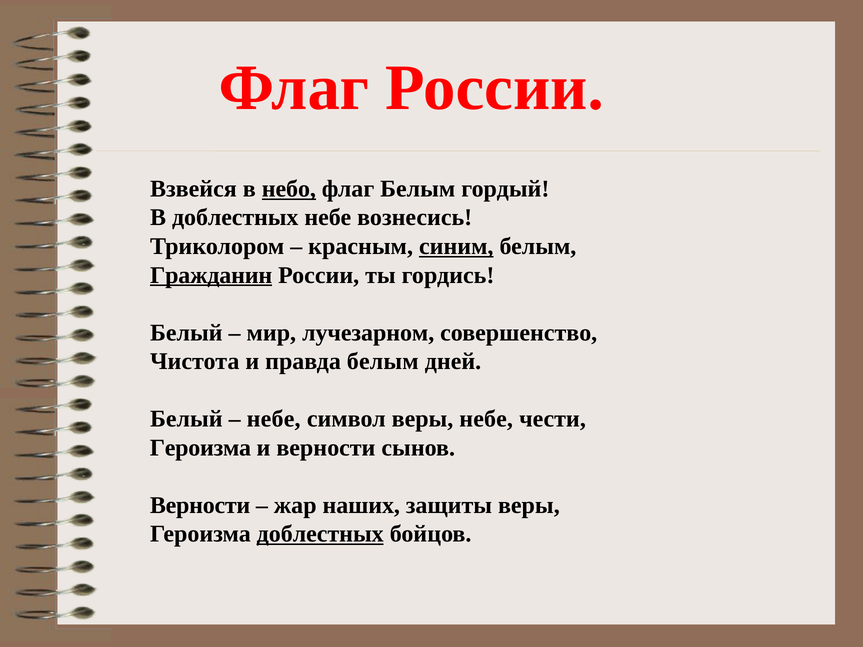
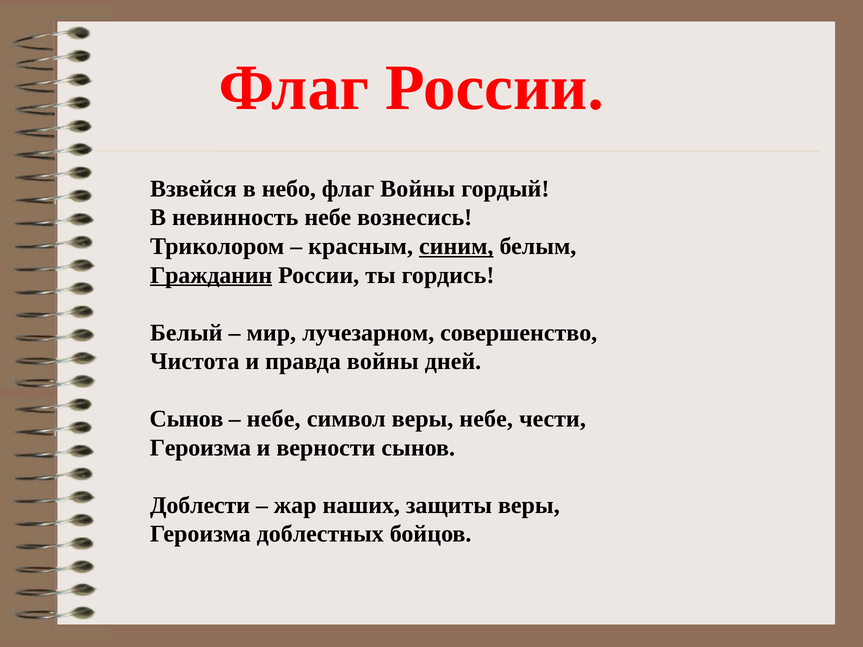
небо underline: present -> none
флаг Белым: Белым -> Войны
В доблестных: доблестных -> невинность
правда белым: белым -> войны
Белый at (186, 419): Белый -> Сынов
Верности at (200, 505): Верности -> Доблести
доблестных at (320, 534) underline: present -> none
